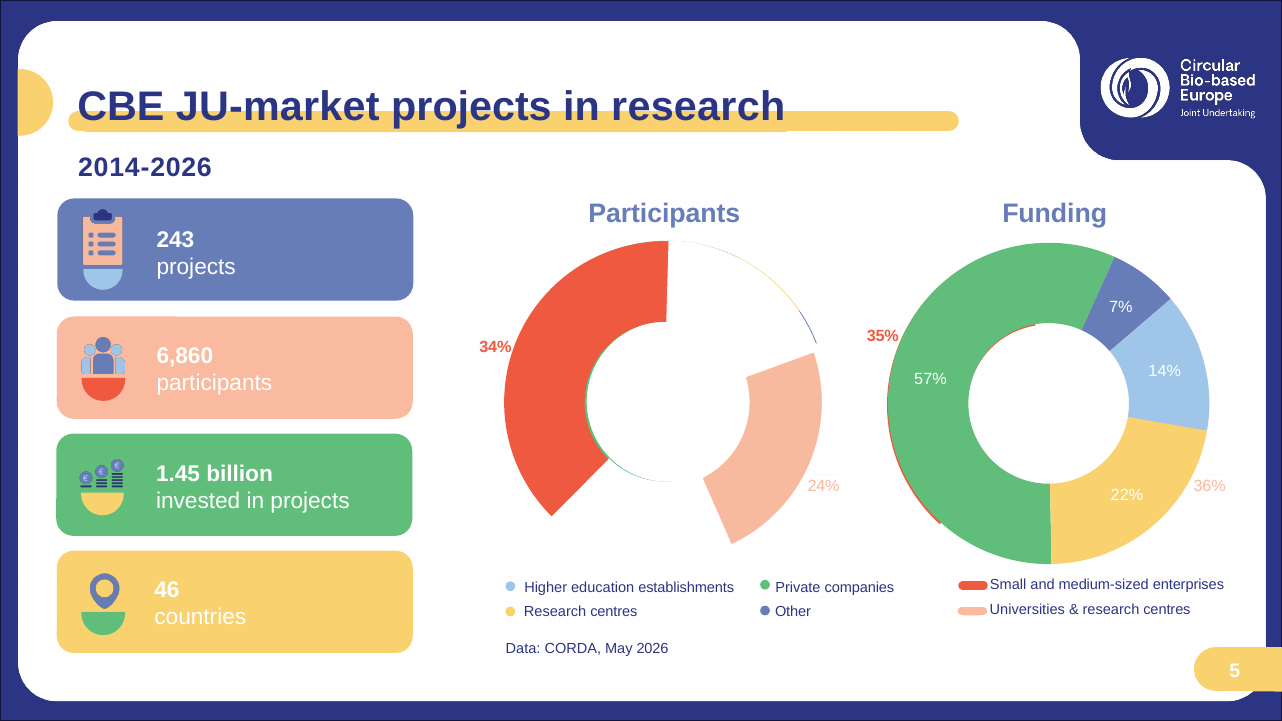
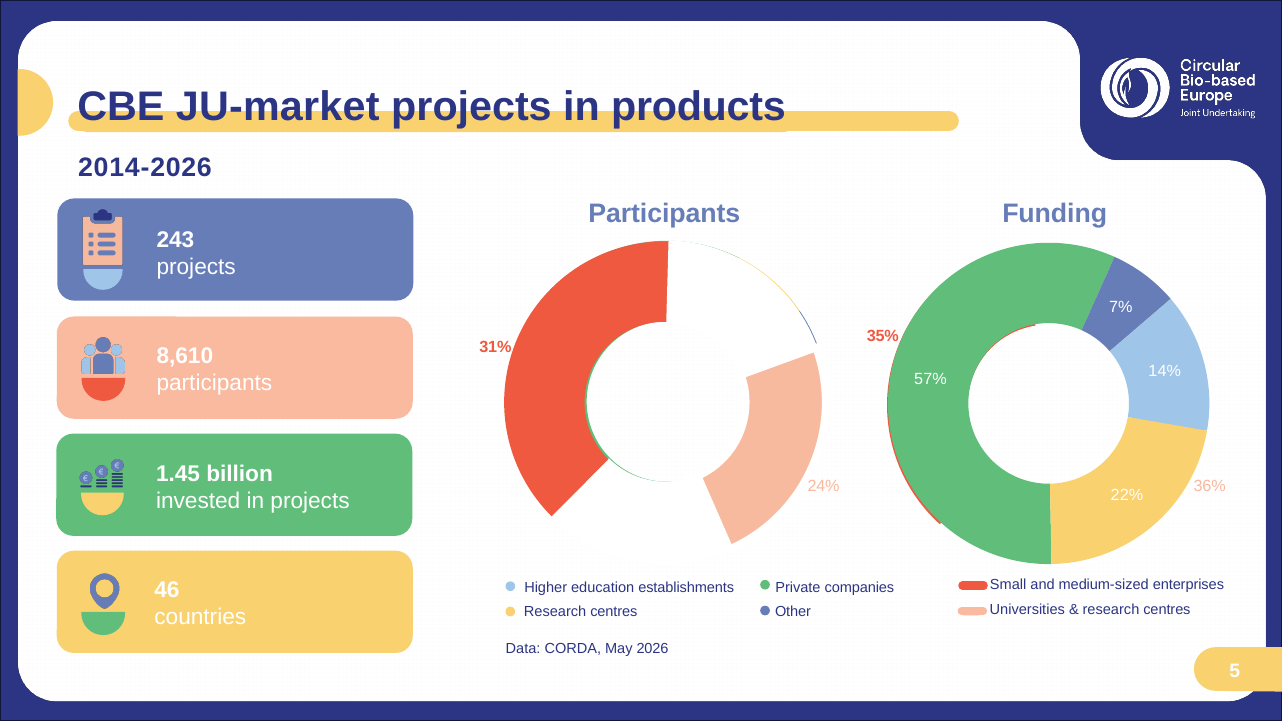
in research: research -> products
34%: 34% -> 31%
6,860: 6,860 -> 8,610
